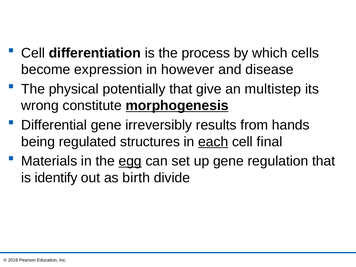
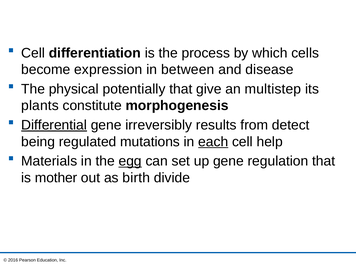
however: however -> between
wrong: wrong -> plants
morphogenesis underline: present -> none
Differential underline: none -> present
hands: hands -> detect
structures: structures -> mutations
final: final -> help
identify: identify -> mother
